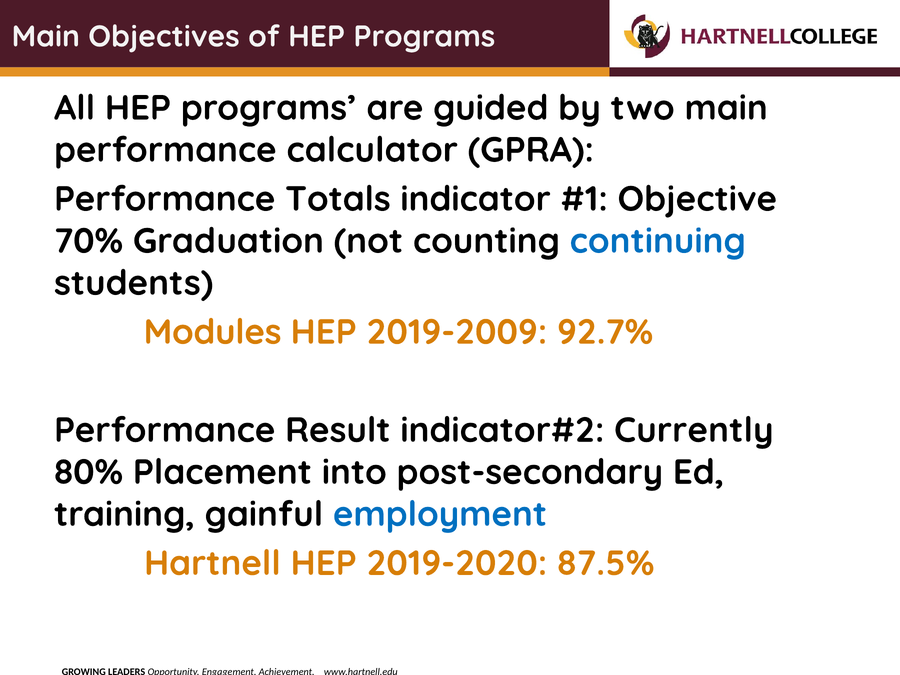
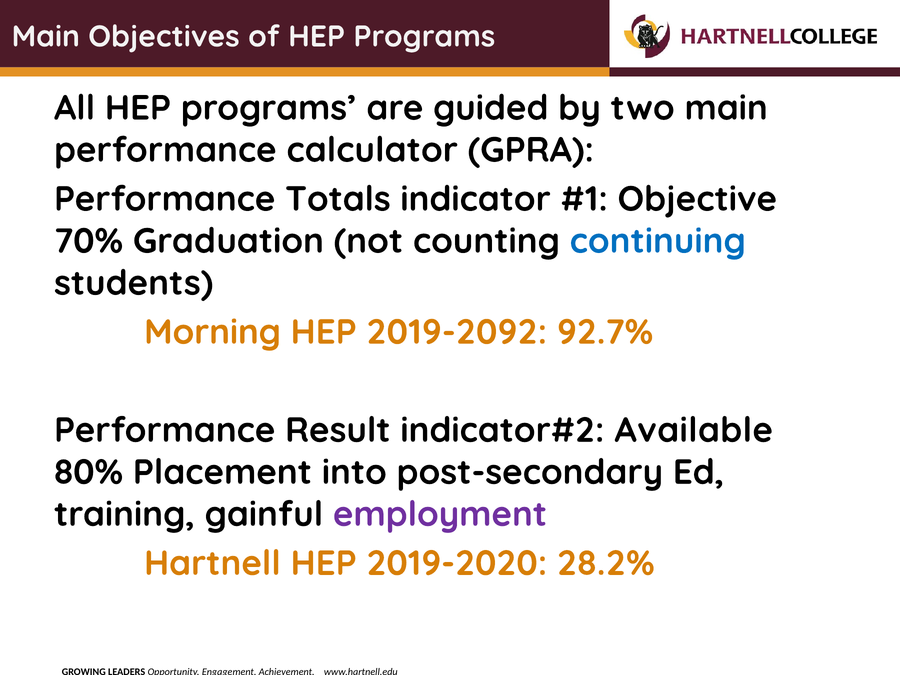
Modules: Modules -> Morning
2019-2009: 2019-2009 -> 2019-2092
Currently: Currently -> Available
employment colour: blue -> purple
87.5%: 87.5% -> 28.2%
